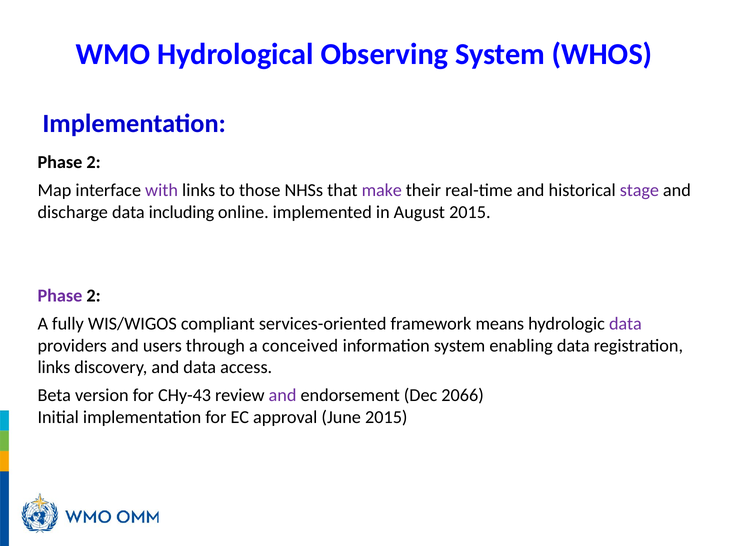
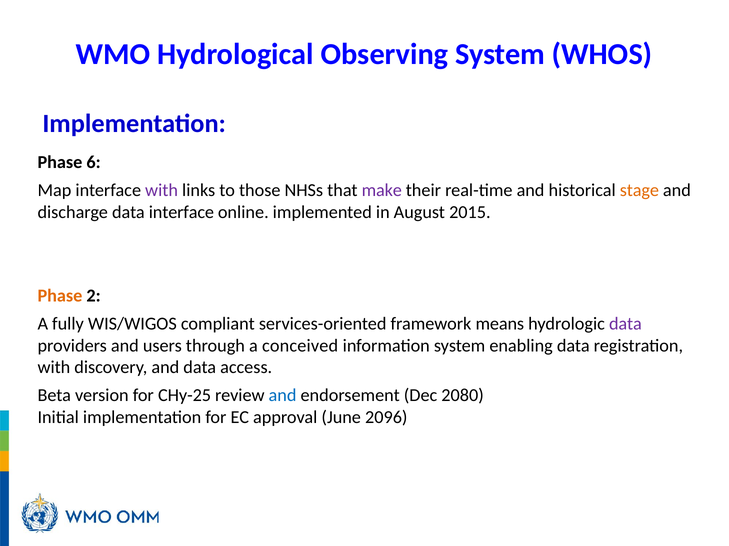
2 at (94, 163): 2 -> 6
stage colour: purple -> orange
data including: including -> interface
Phase at (60, 296) colour: purple -> orange
links at (54, 368): links -> with
CHy-43: CHy-43 -> CHy-25
and at (283, 396) colour: purple -> blue
2066: 2066 -> 2080
June 2015: 2015 -> 2096
